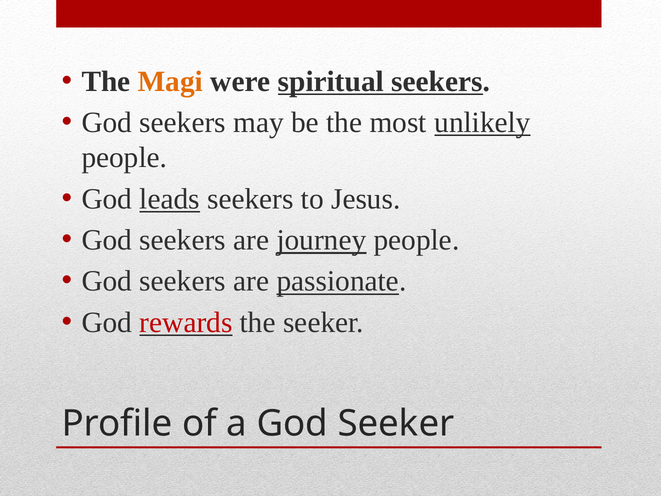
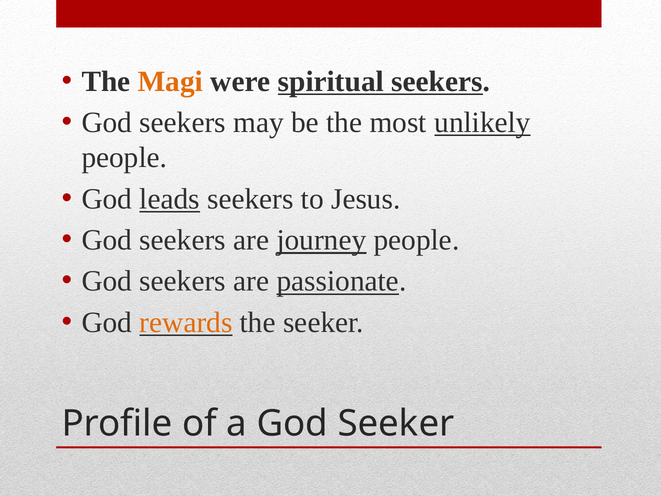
rewards colour: red -> orange
